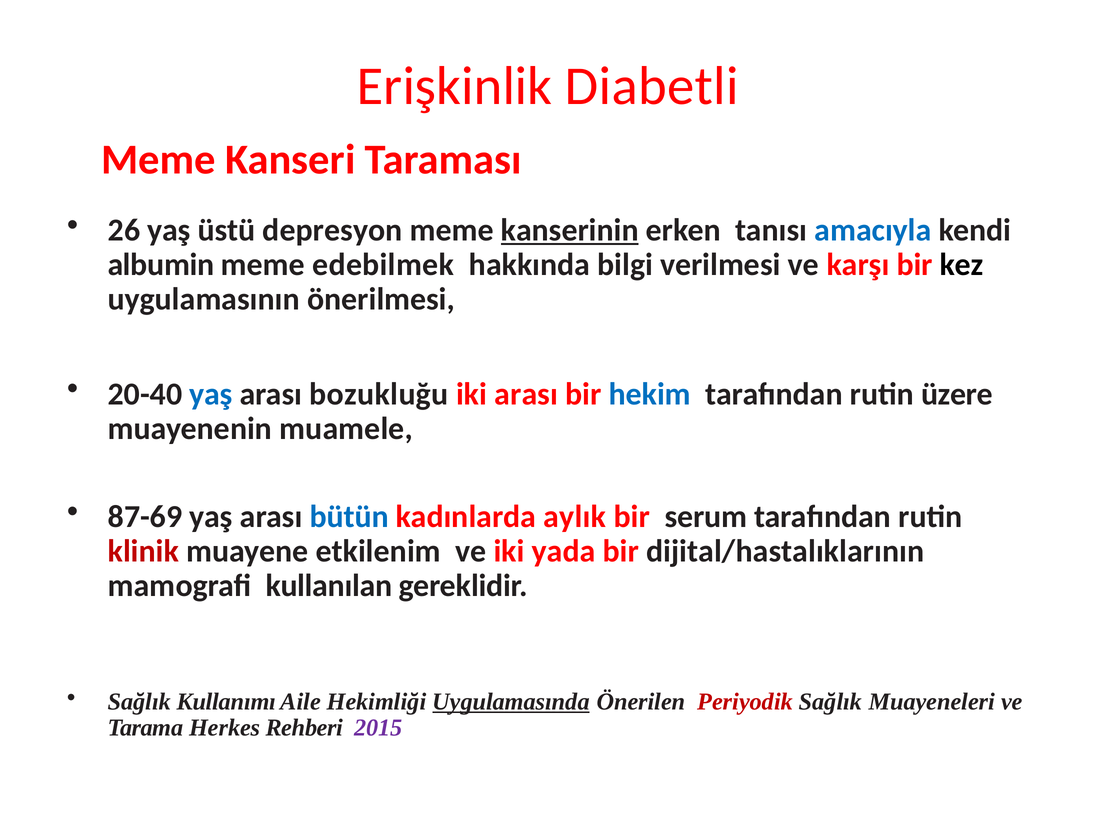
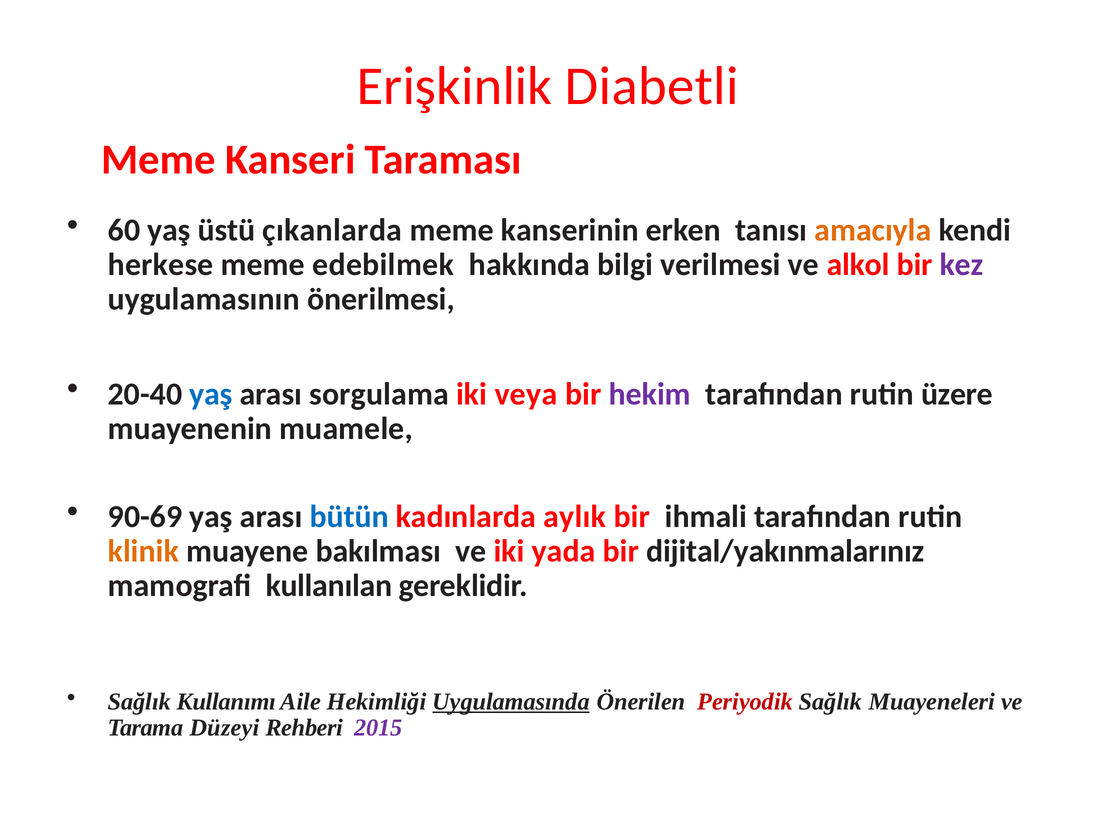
26: 26 -> 60
depresyon: depresyon -> çıkanlarda
kanserinin underline: present -> none
amacıyla colour: blue -> orange
albumin: albumin -> herkese
karşı: karşı -> alkol
kez colour: black -> purple
bozukluğu: bozukluğu -> sorgulama
iki arası: arası -> veya
hekim colour: blue -> purple
87-69: 87-69 -> 90-69
serum: serum -> ihmali
klinik colour: red -> orange
etkilenim: etkilenim -> bakılması
dijital/hastalıklarının: dijital/hastalıklarının -> dijital/yakınmalarınız
Herkes: Herkes -> Düzeyi
